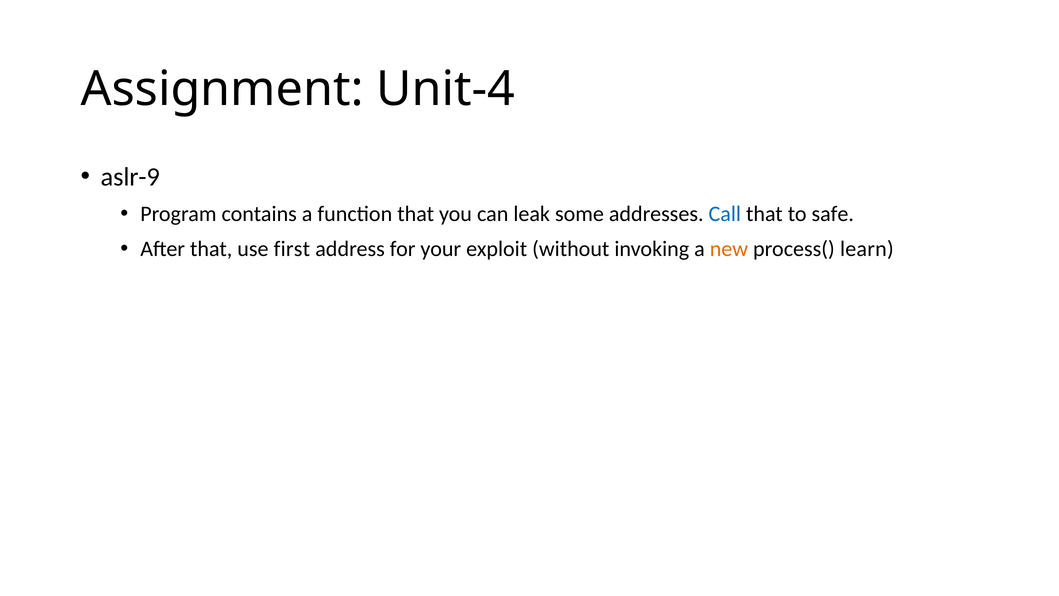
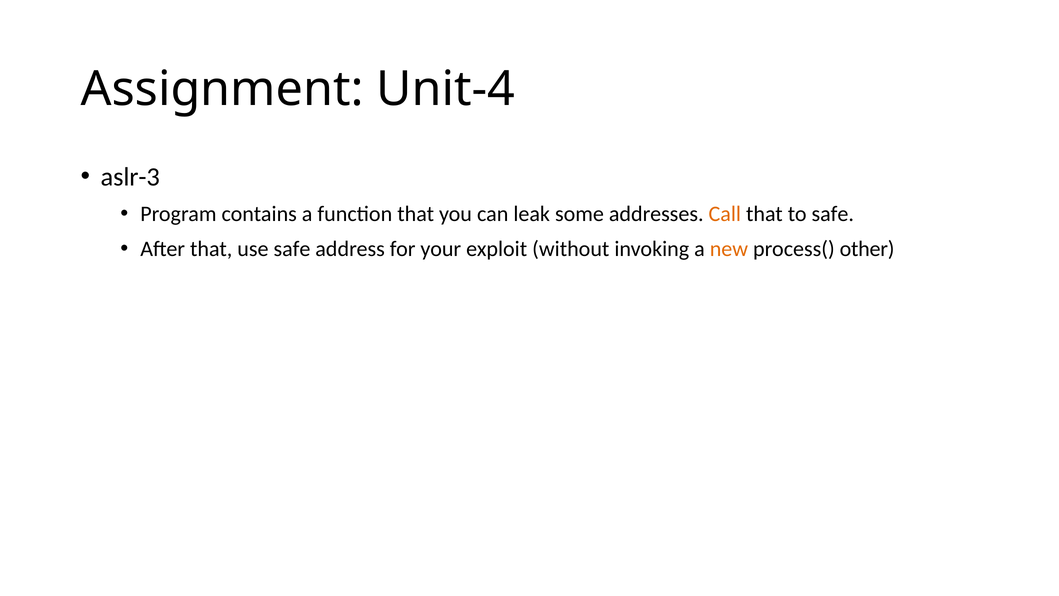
aslr-9: aslr-9 -> aslr-3
Call colour: blue -> orange
use first: first -> safe
learn: learn -> other
